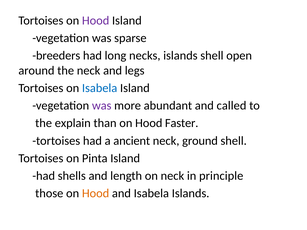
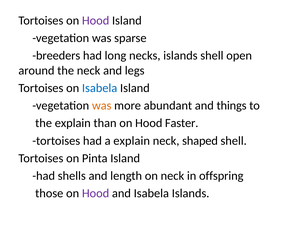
was at (102, 106) colour: purple -> orange
called: called -> things
a ancient: ancient -> explain
ground: ground -> shaped
principle: principle -> offspring
Hood at (96, 194) colour: orange -> purple
